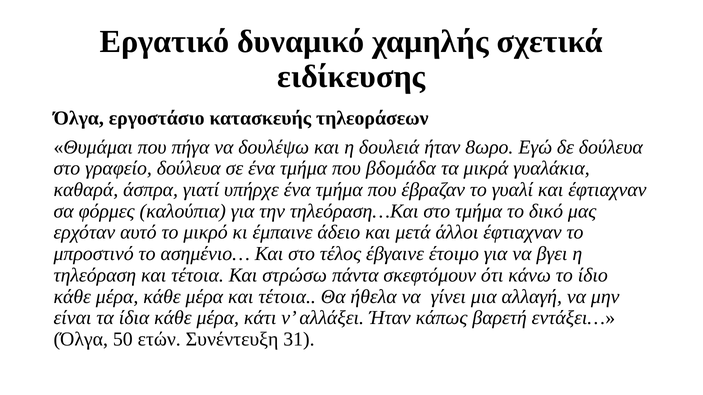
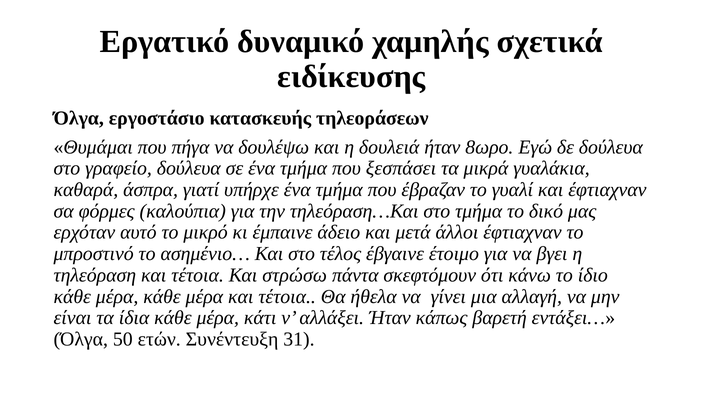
βδομάδα: βδομάδα -> ξεσπάσει
